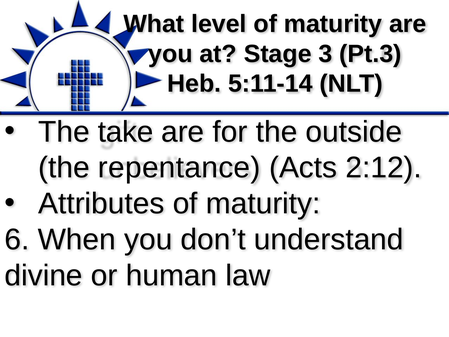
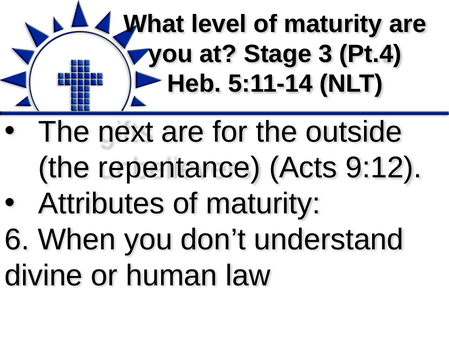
Pt.3: Pt.3 -> Pt.4
take: take -> next
2:12: 2:12 -> 9:12
